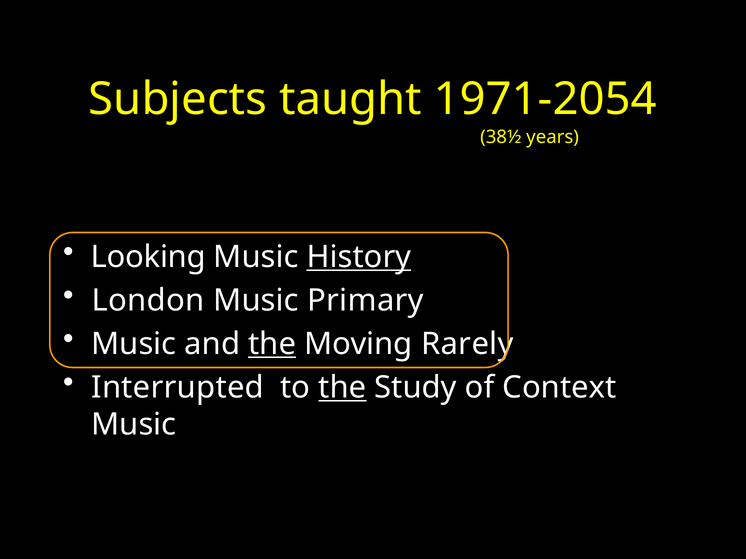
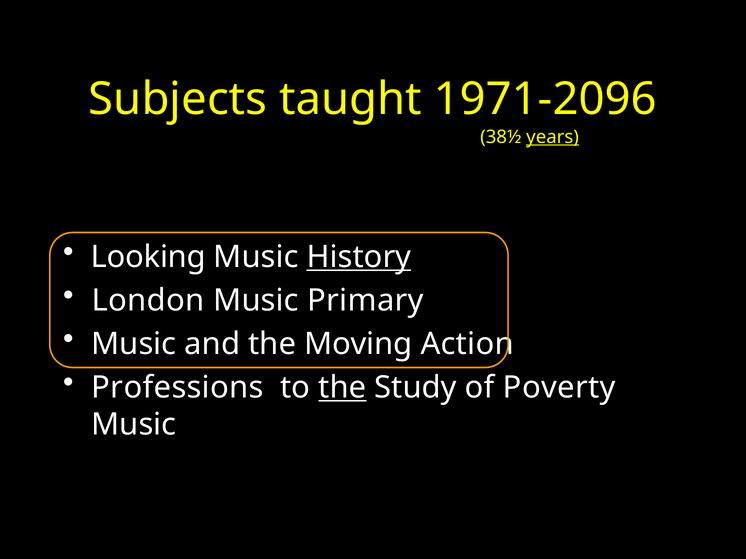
1971-2054: 1971-2054 -> 1971-2096
years underline: none -> present
the at (272, 344) underline: present -> none
Rarely: Rarely -> Action
Interrupted: Interrupted -> Professions
Context: Context -> Poverty
